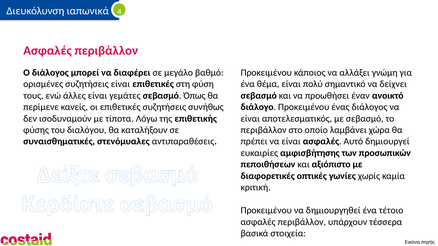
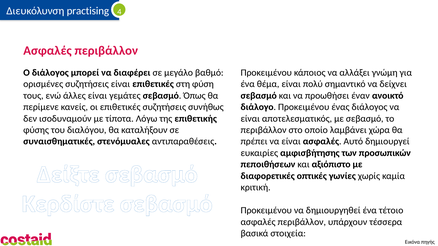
ιαπωνικά: ιαπωνικά -> practising
